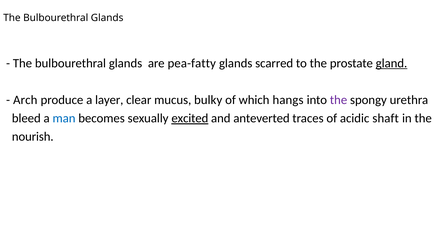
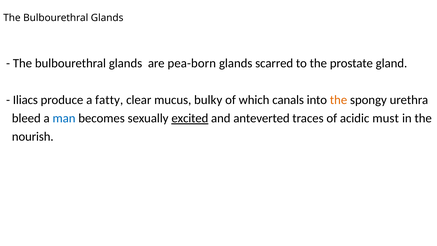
pea-fatty: pea-fatty -> pea-born
gland underline: present -> none
Arch: Arch -> Iliacs
layer: layer -> fatty
hangs: hangs -> canals
the at (339, 100) colour: purple -> orange
shaft: shaft -> must
